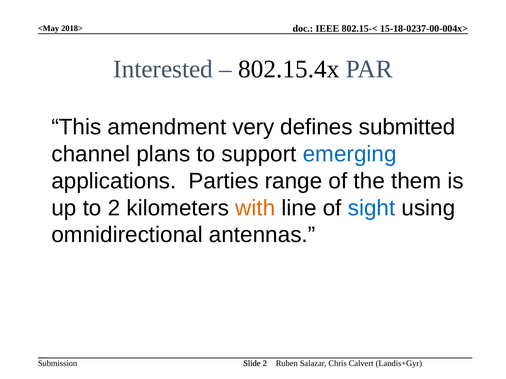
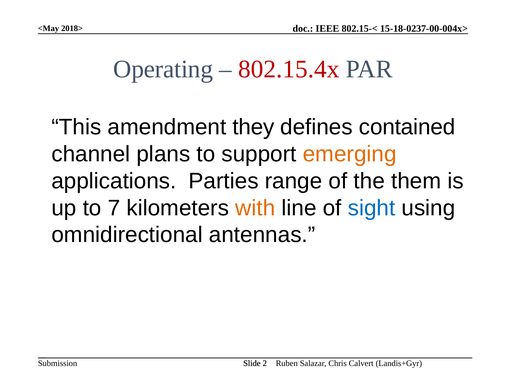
Interested: Interested -> Operating
802.15.4x colour: black -> red
very: very -> they
submitted: submitted -> contained
emerging colour: blue -> orange
to 2: 2 -> 7
